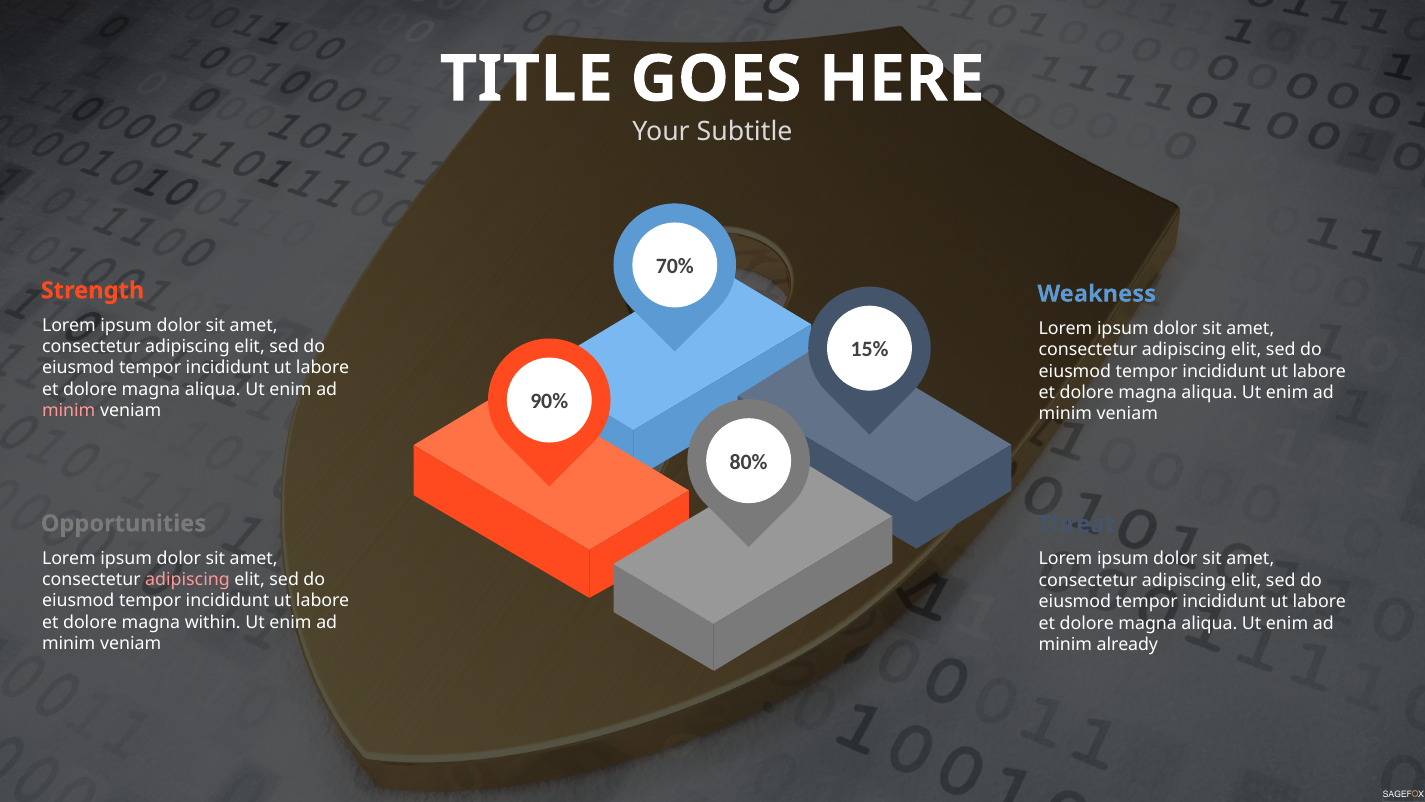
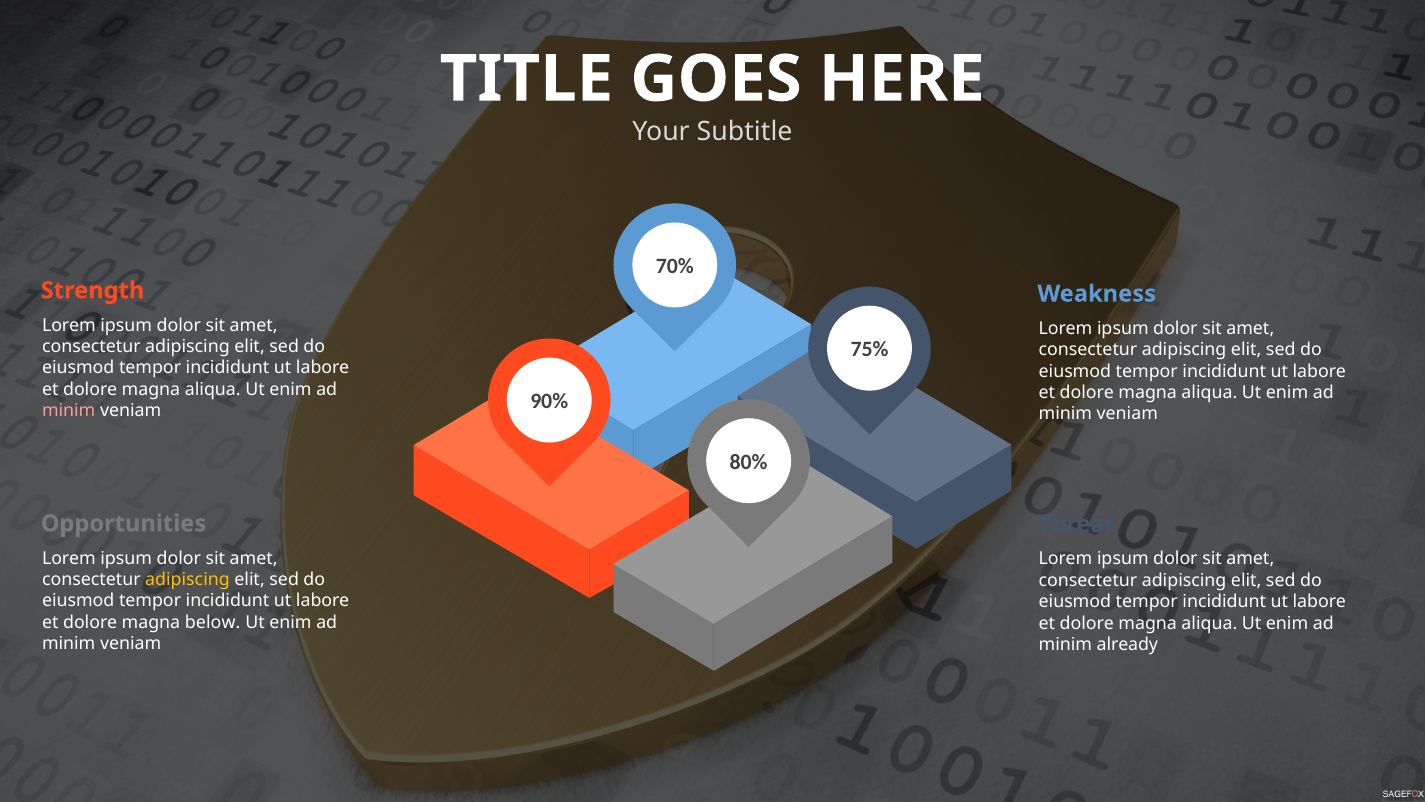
15%: 15% -> 75%
adipiscing at (187, 579) colour: pink -> yellow
within: within -> below
